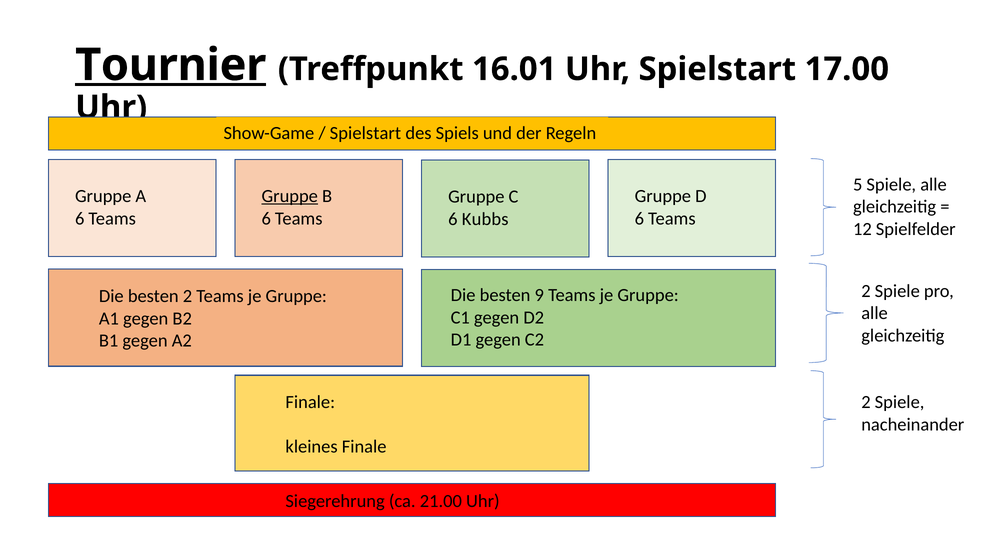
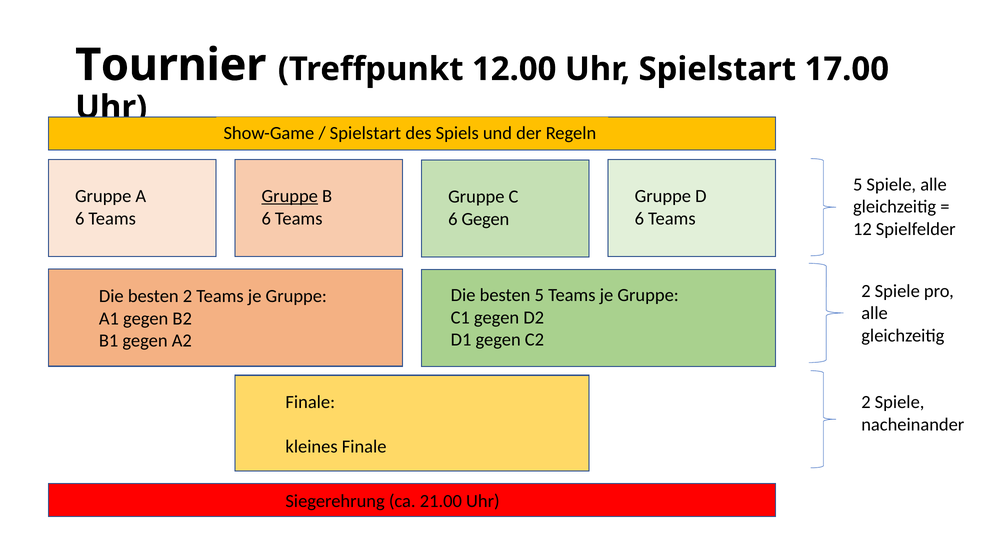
Tournier underline: present -> none
16.01: 16.01 -> 12.00
6 Kubbs: Kubbs -> Gegen
besten 9: 9 -> 5
